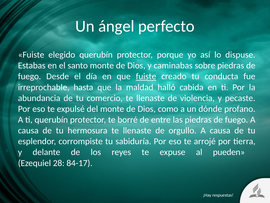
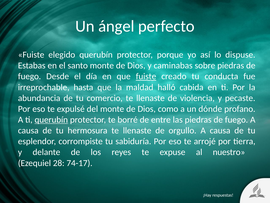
querubín at (51, 119) underline: none -> present
pueden: pueden -> nuestro
84-17: 84-17 -> 74-17
